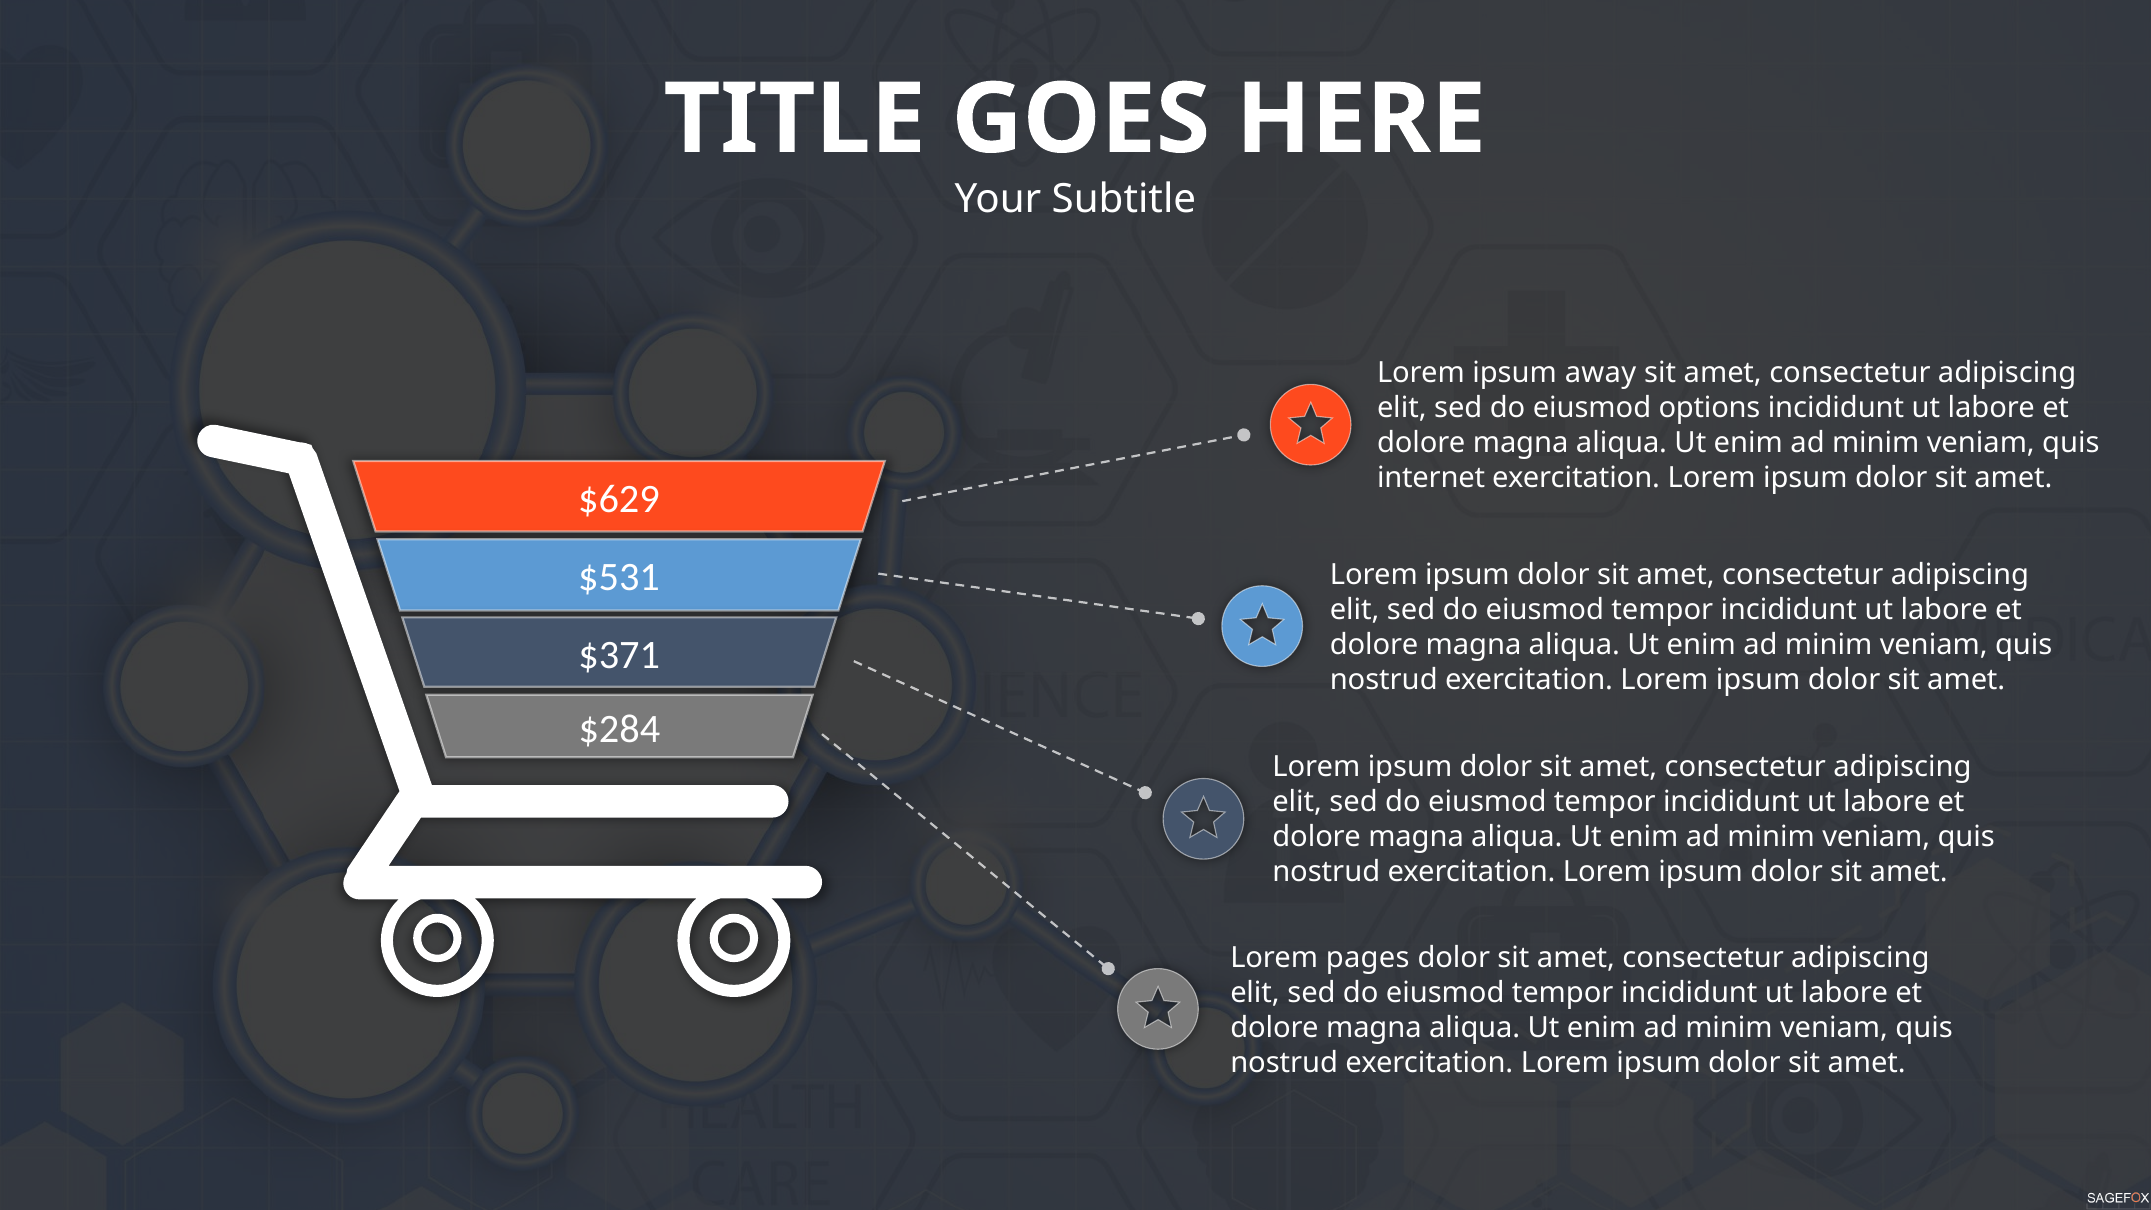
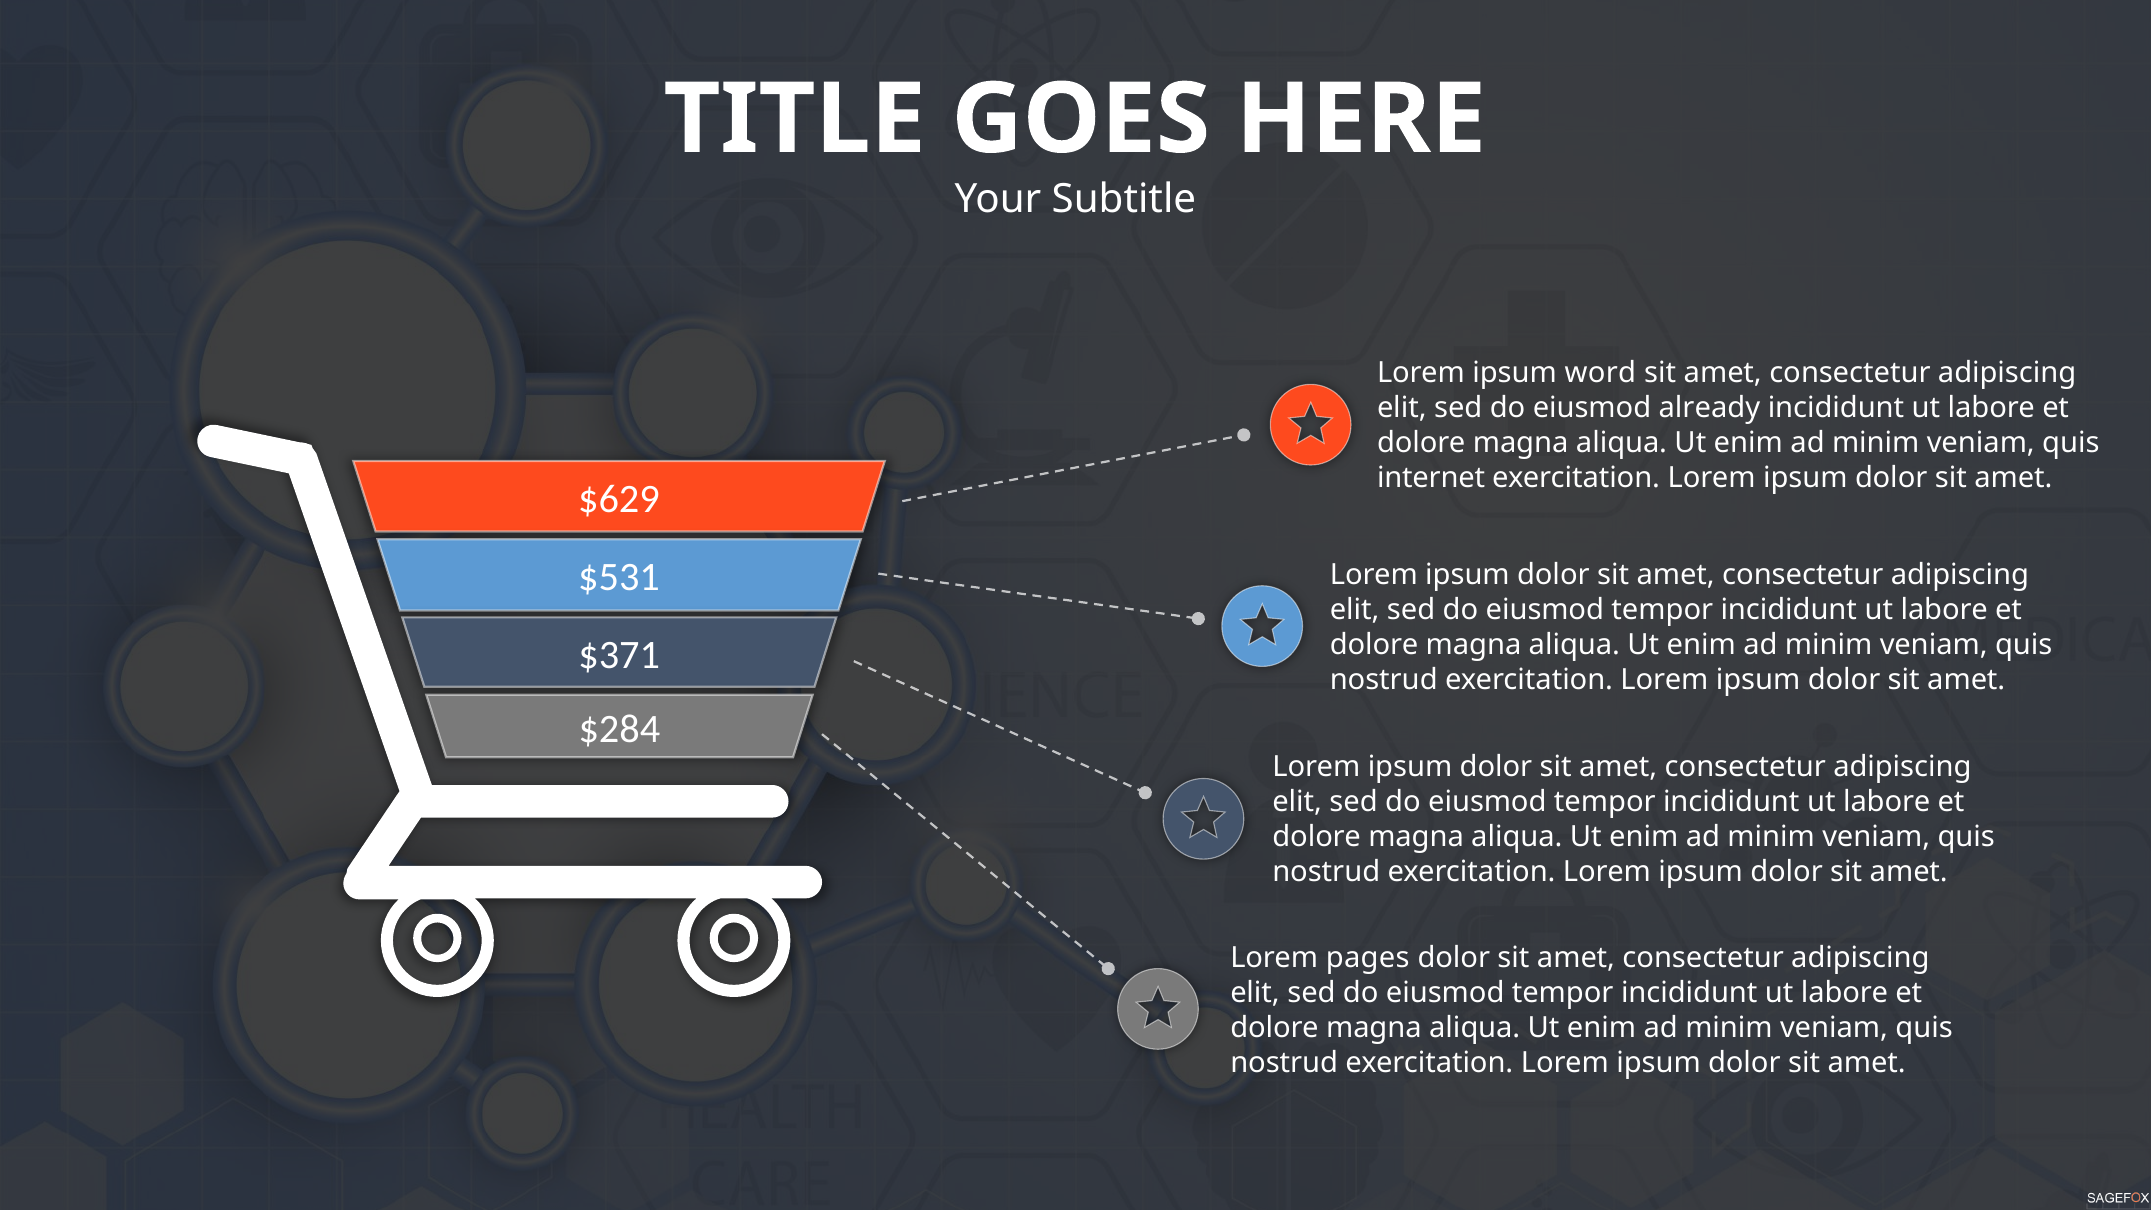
away: away -> word
options: options -> already
